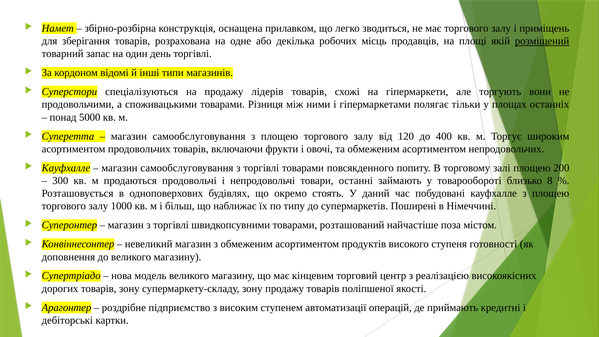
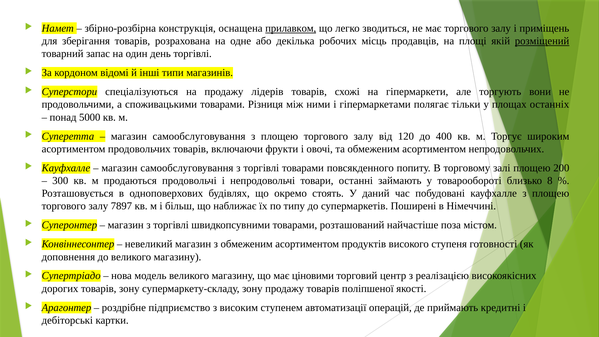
прилавком underline: none -> present
1000: 1000 -> 7897
кінцевим: кінцевим -> ціновими
